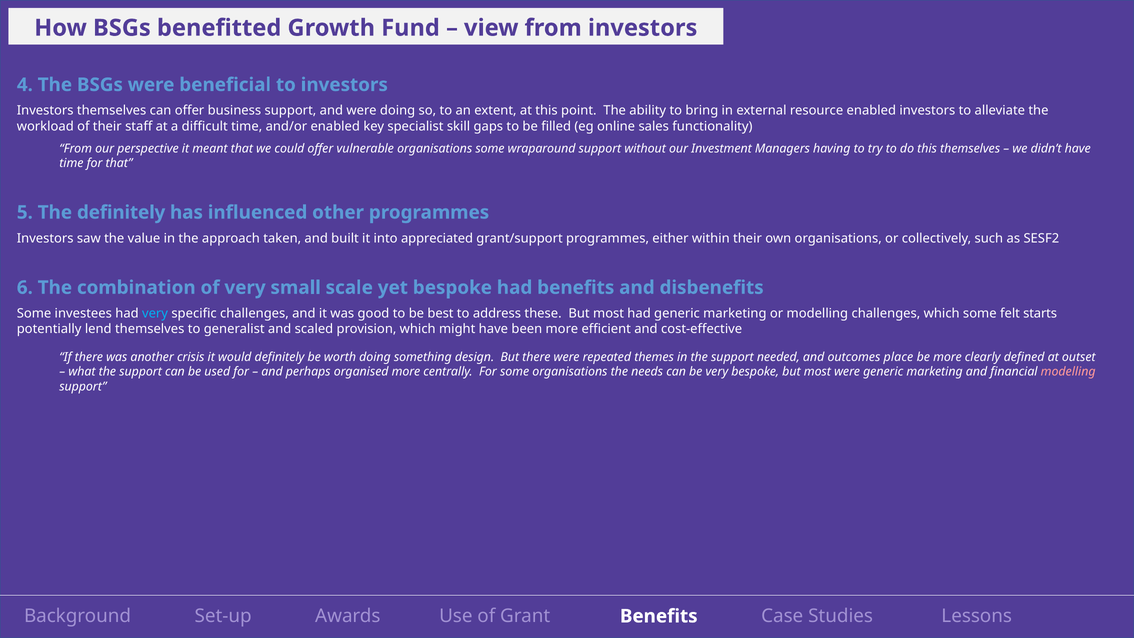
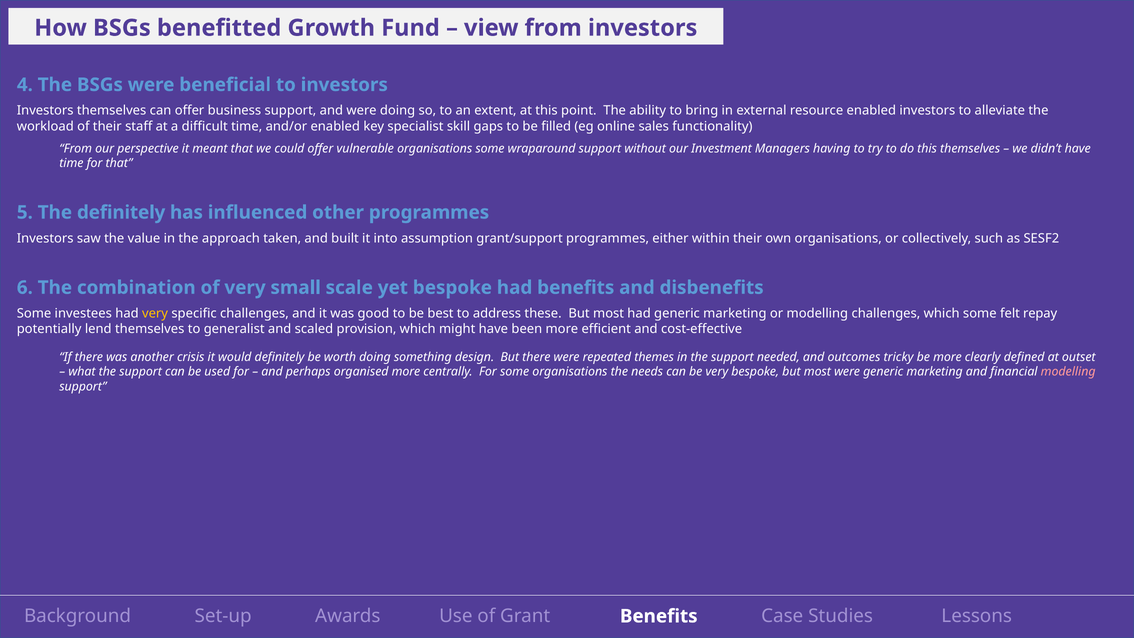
appreciated: appreciated -> assumption
very at (155, 313) colour: light blue -> yellow
starts: starts -> repay
place: place -> tricky
